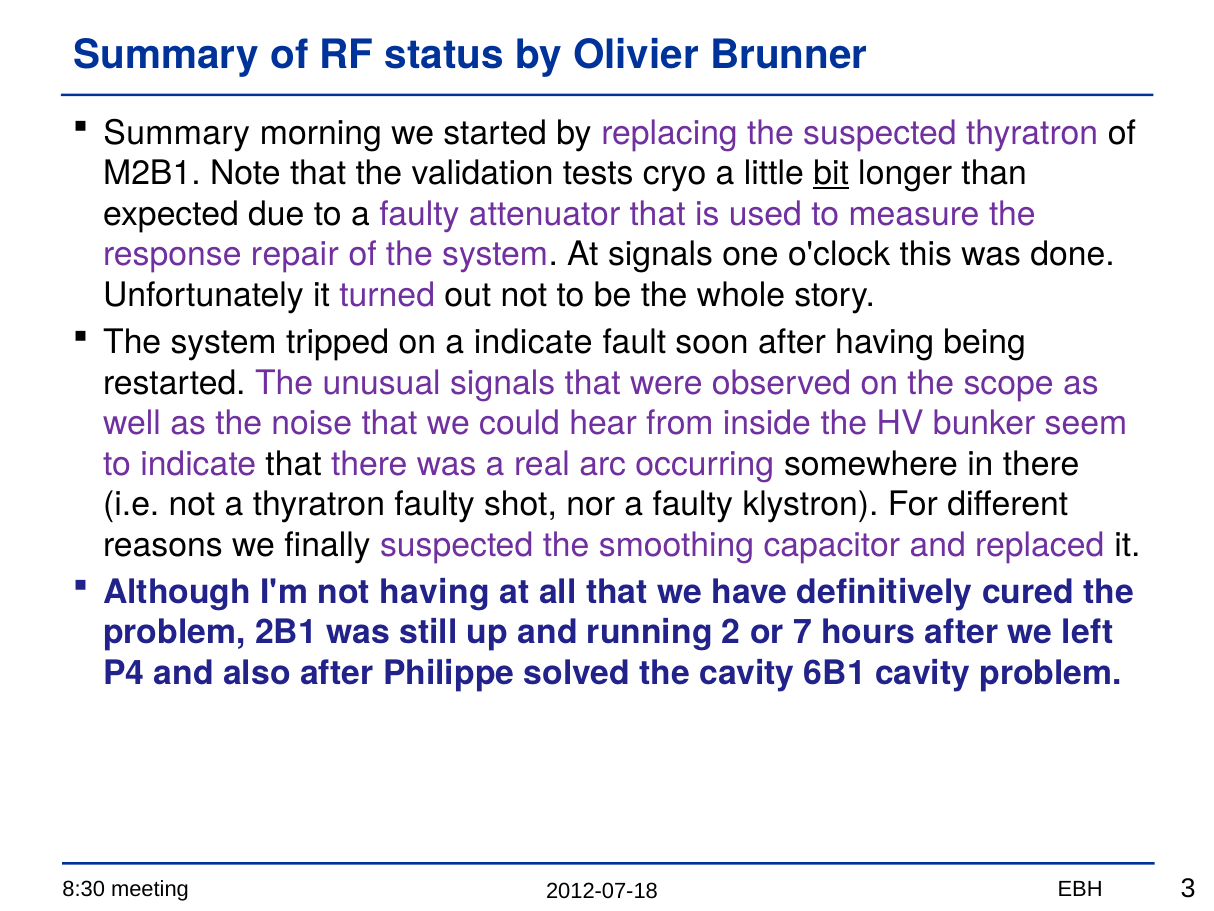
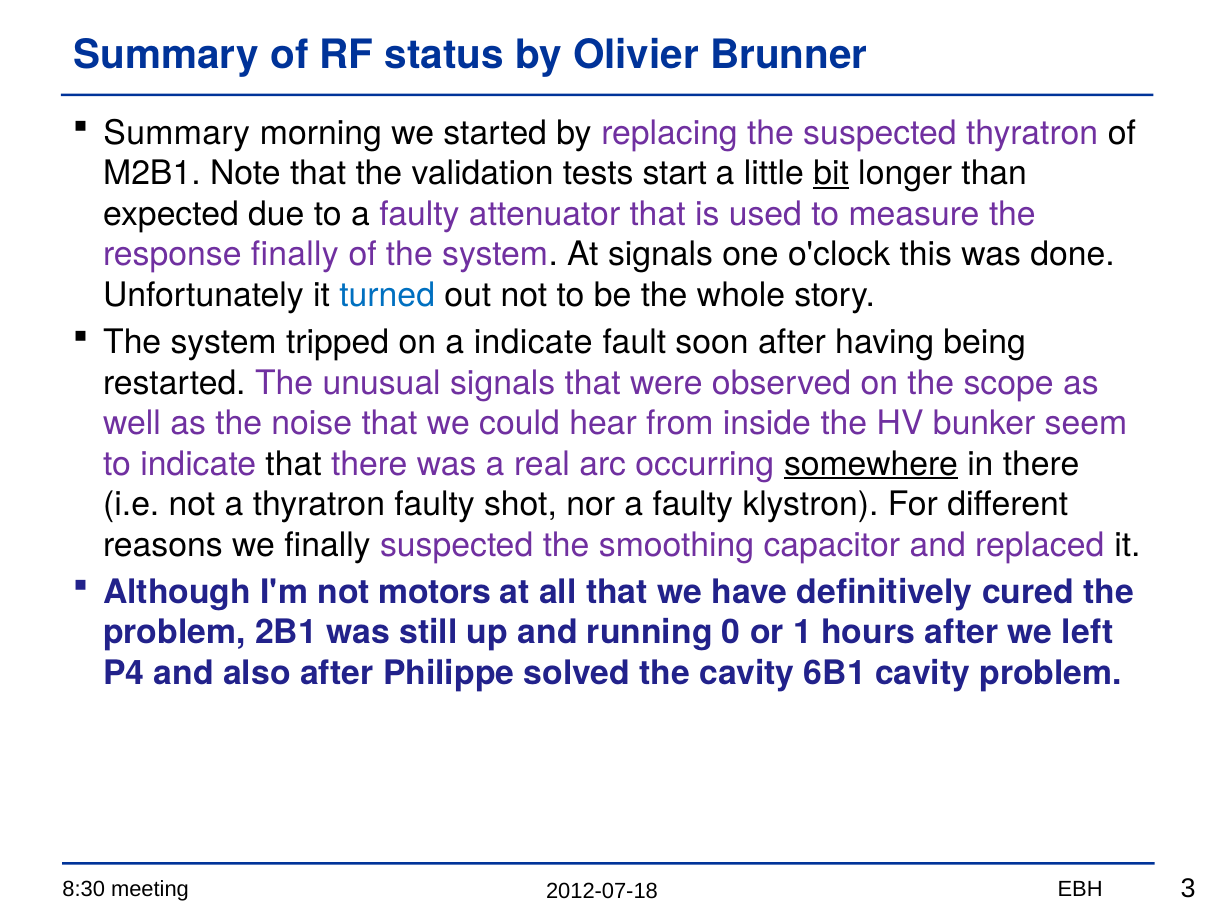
cryo: cryo -> start
response repair: repair -> finally
turned colour: purple -> blue
somewhere underline: none -> present
not having: having -> motors
2: 2 -> 0
7: 7 -> 1
